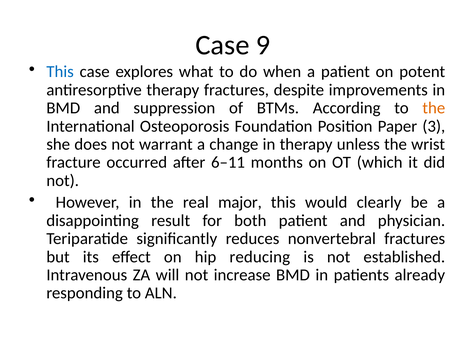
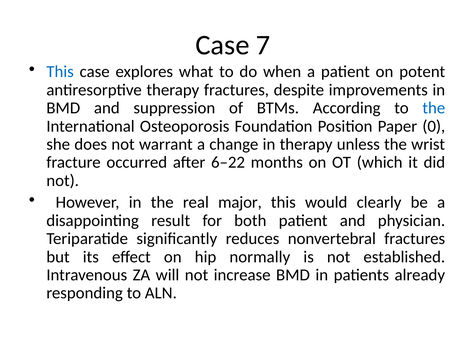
9: 9 -> 7
the at (434, 108) colour: orange -> blue
3: 3 -> 0
6–11: 6–11 -> 6–22
reducing: reducing -> normally
